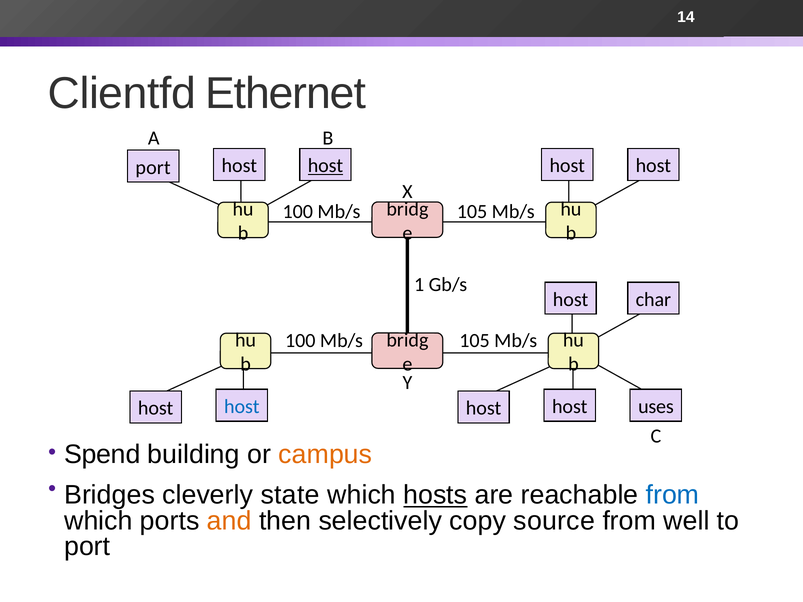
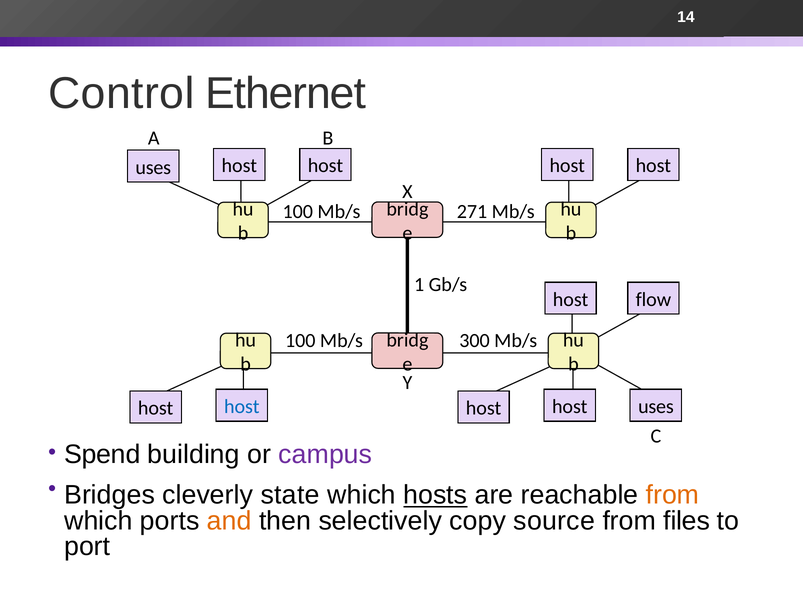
Clientfd: Clientfd -> Control
port at (153, 168): port -> uses
host at (325, 166) underline: present -> none
105 at (472, 212): 105 -> 271
char: char -> flow
105 at (475, 341): 105 -> 300
campus colour: orange -> purple
from at (672, 495) colour: blue -> orange
well: well -> files
